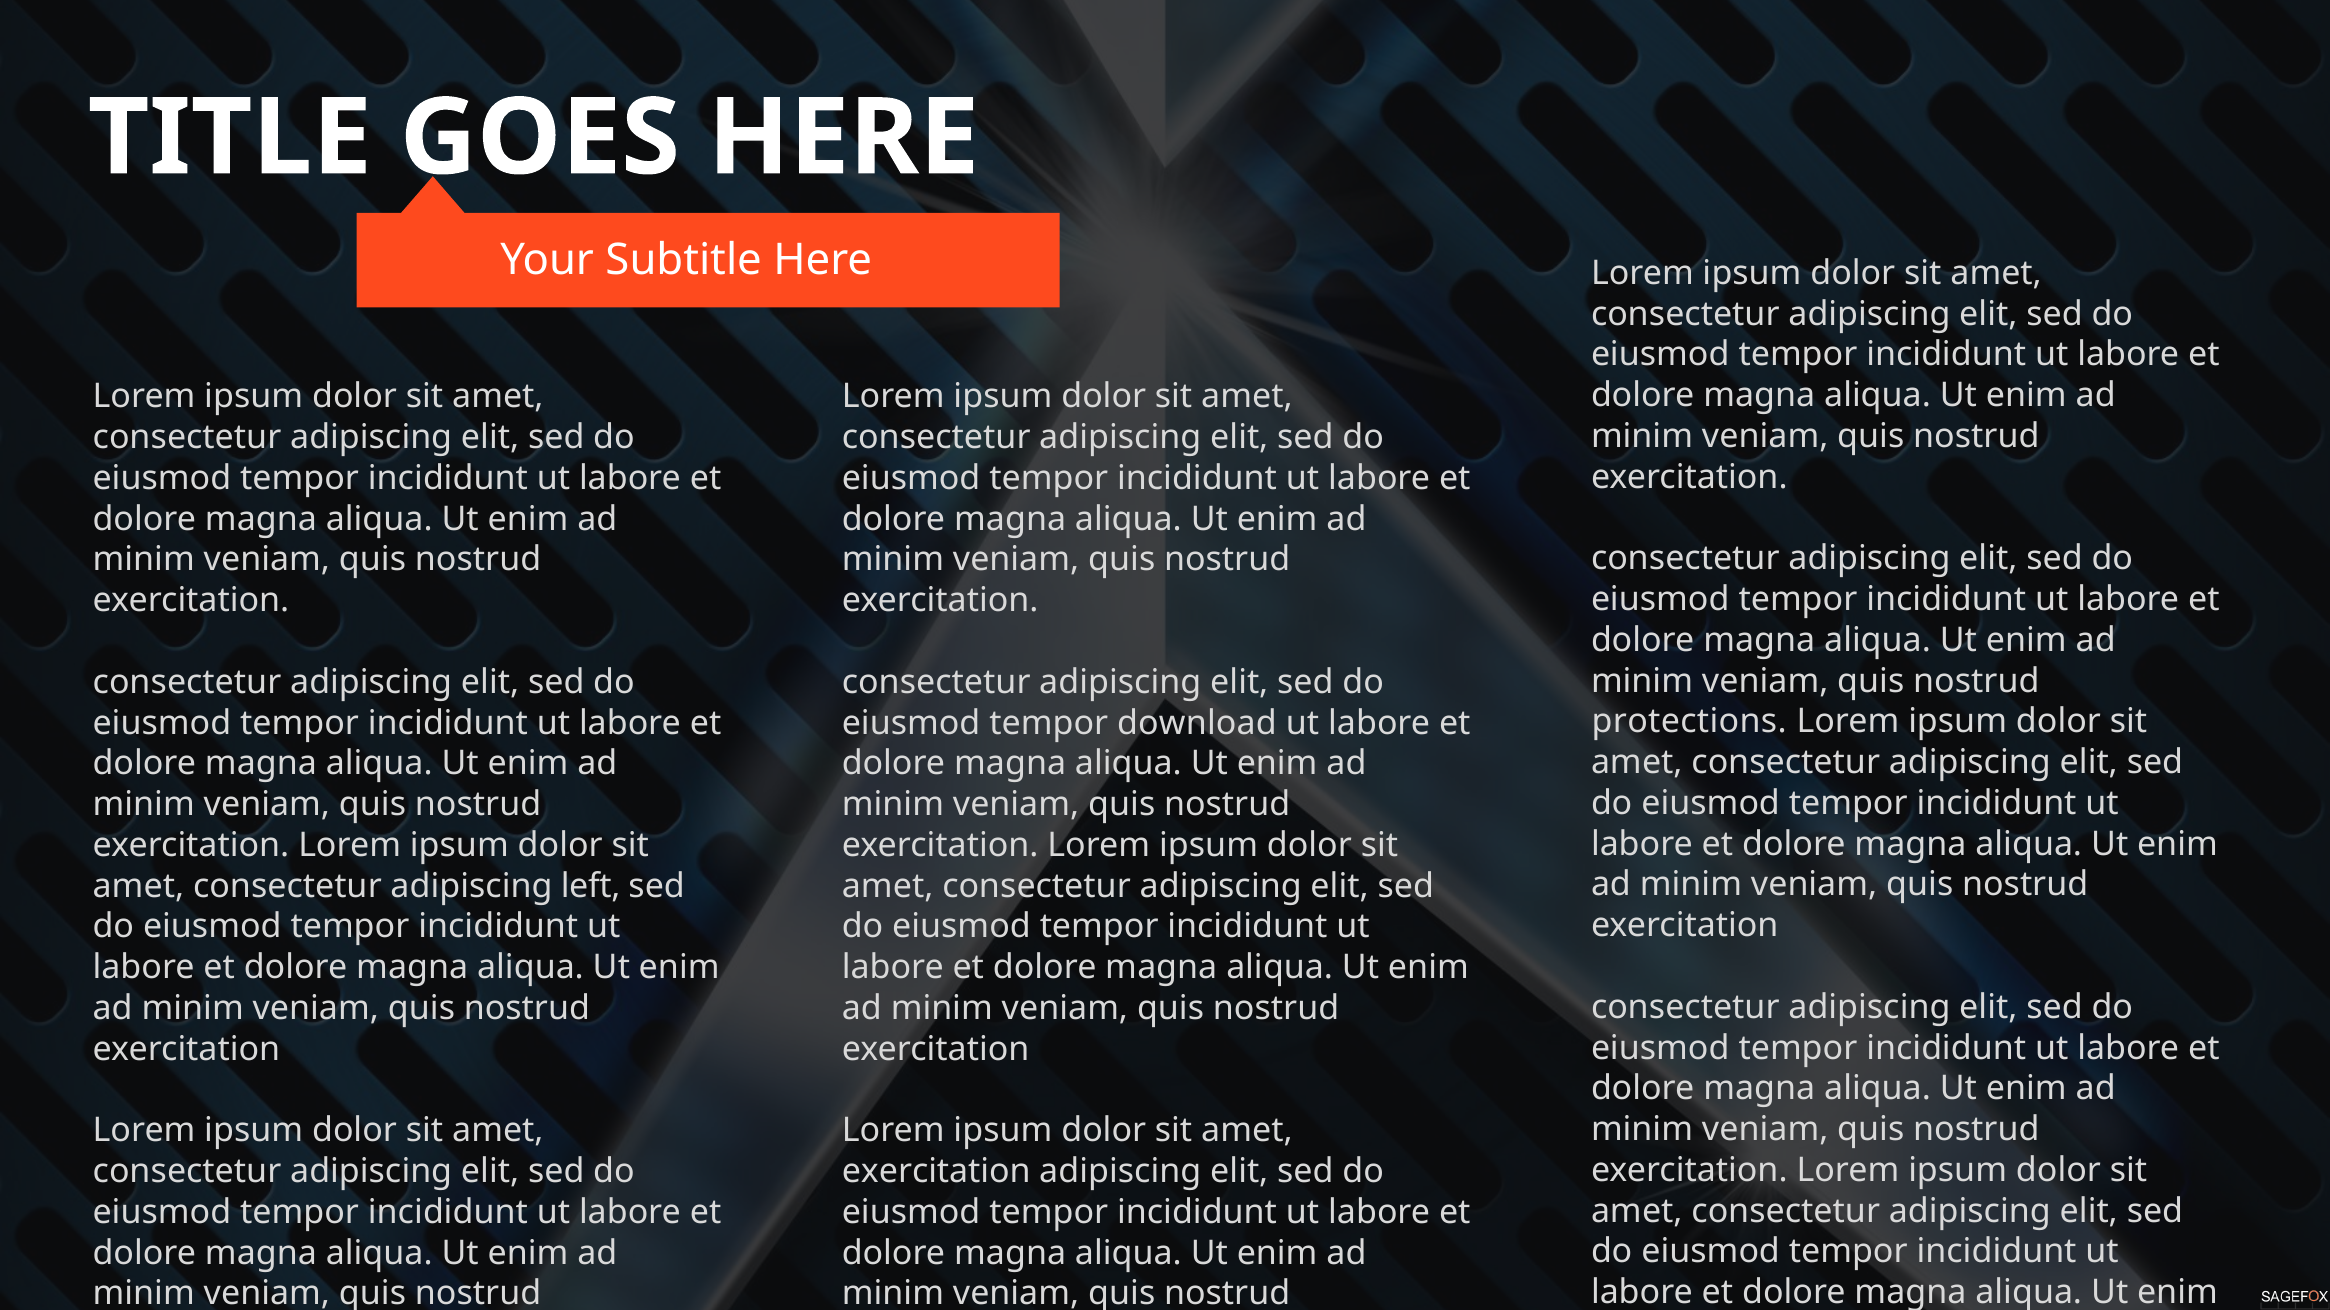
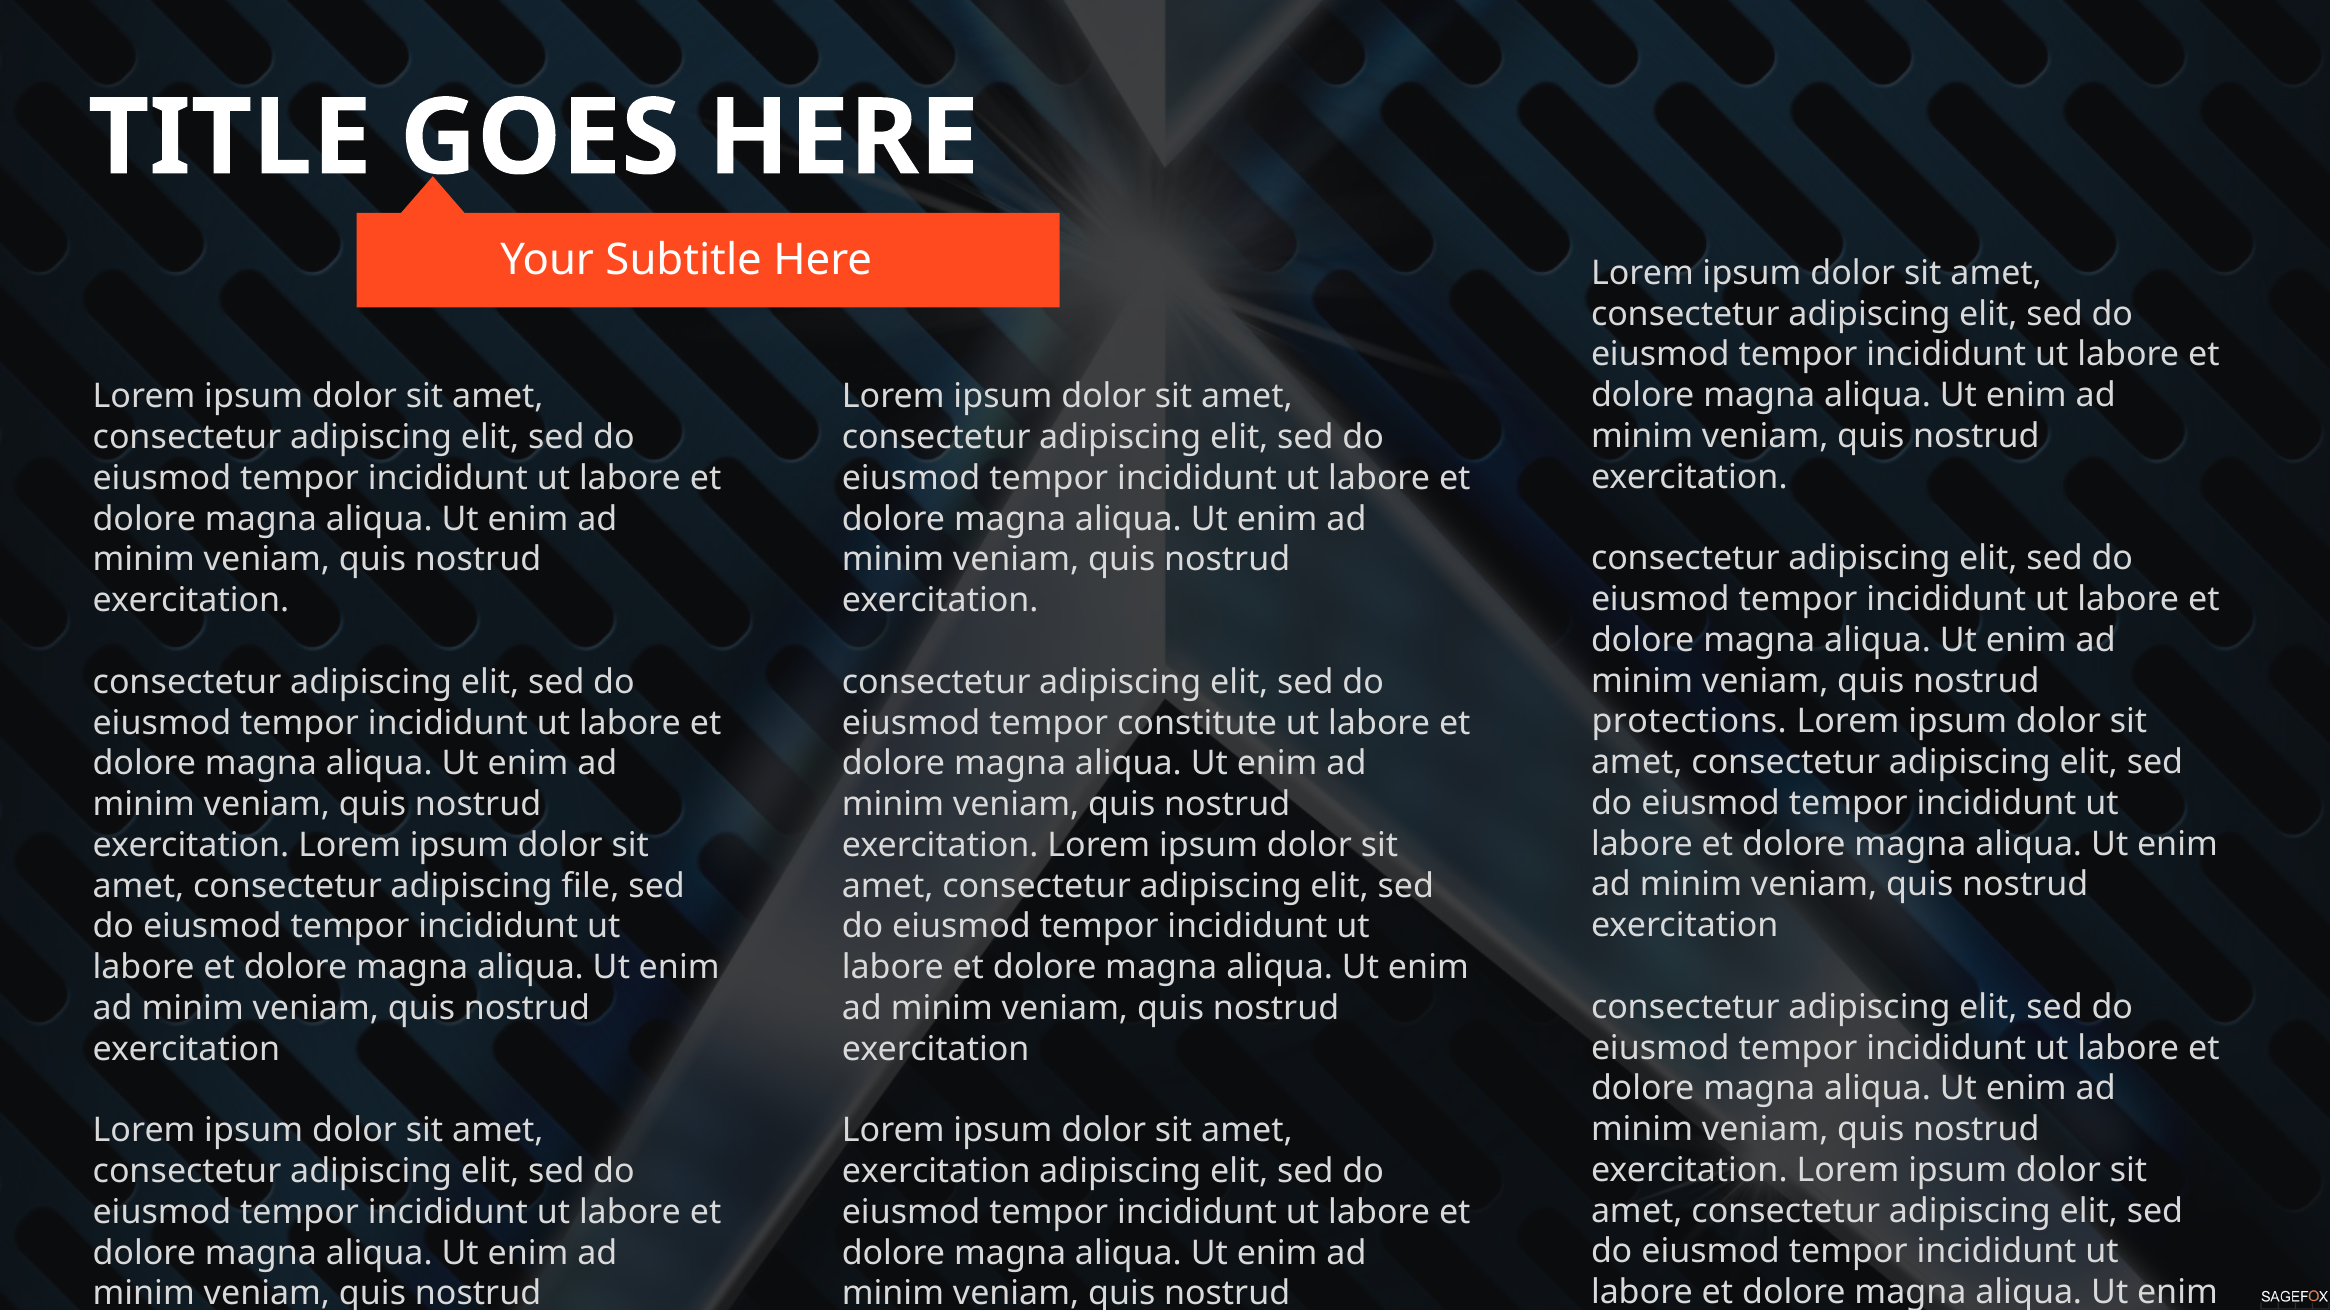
download: download -> constitute
left: left -> file
